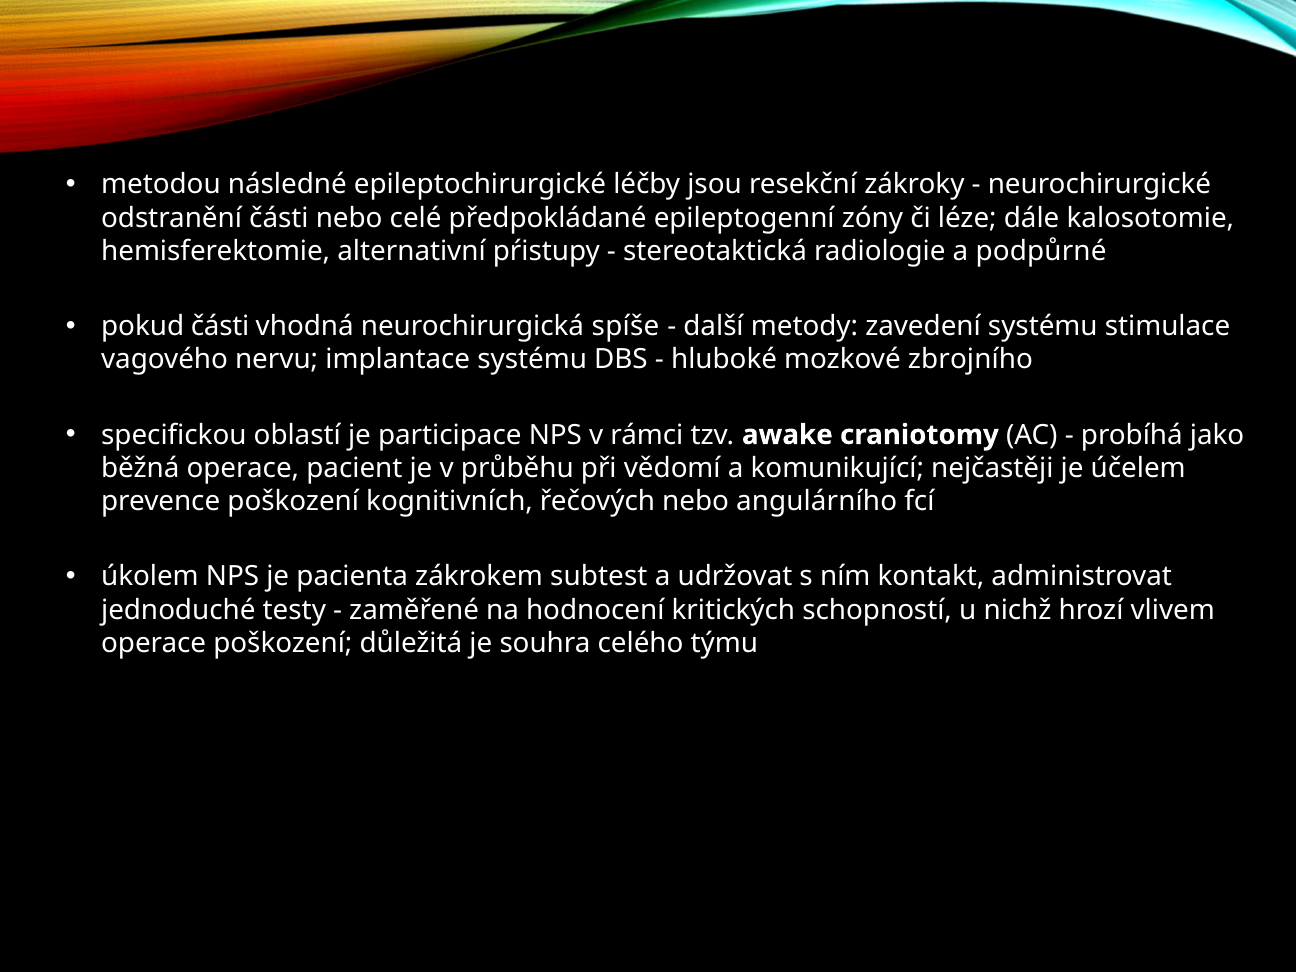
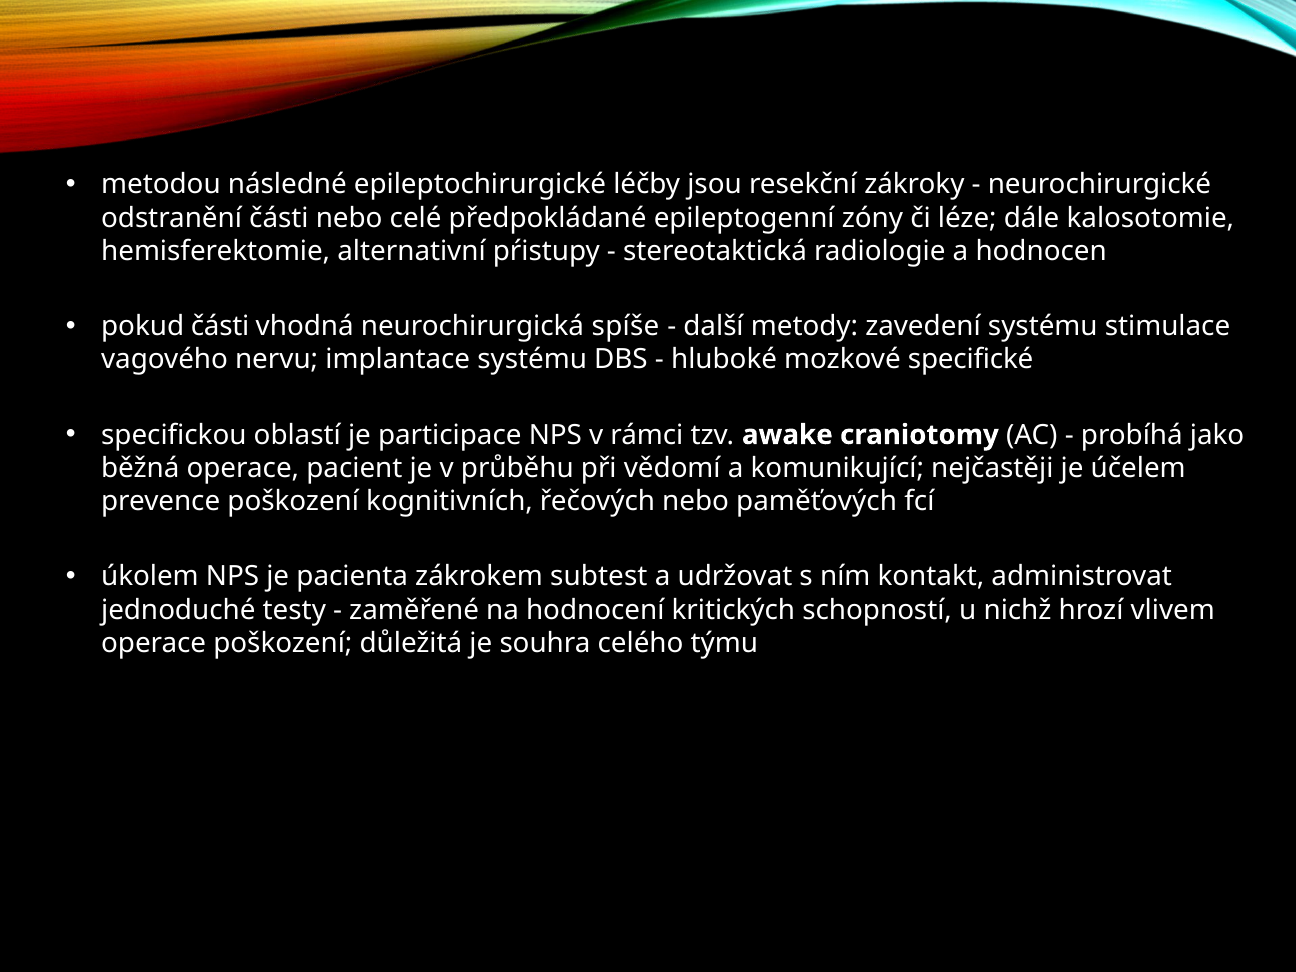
podpůrné: podpůrné -> hodnocen
zbrojního: zbrojního -> specifické
angulárního: angulárního -> paměťových
